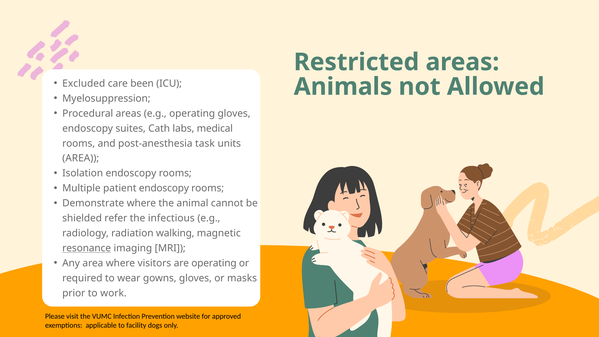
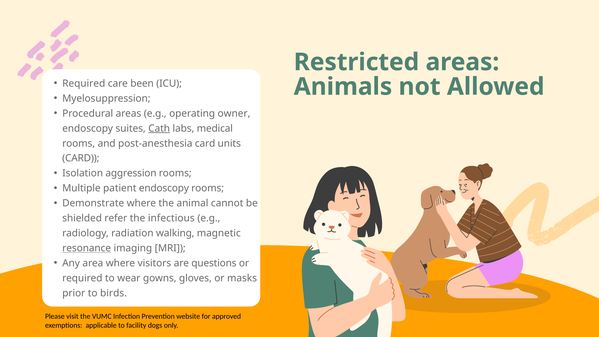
Excluded at (84, 83): Excluded -> Required
operating gloves: gloves -> owner
Cath underline: none -> present
post-anesthesia task: task -> card
AREA at (81, 158): AREA -> CARD
Isolation endoscopy: endoscopy -> aggression
are operating: operating -> questions
work: work -> birds
